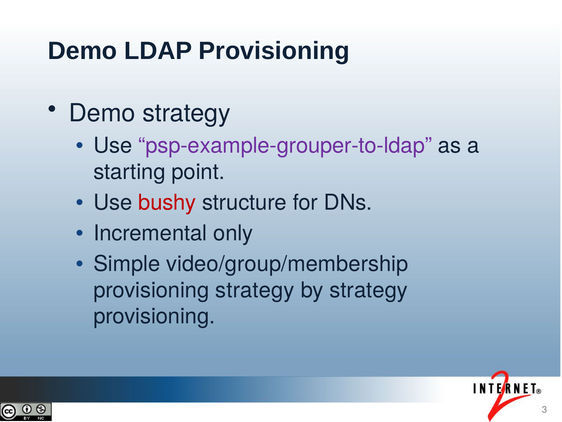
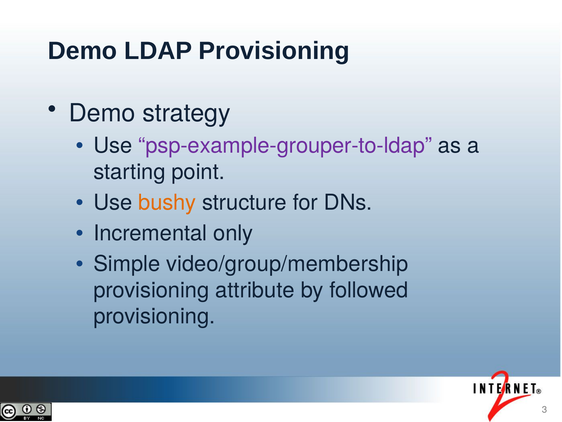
bushy colour: red -> orange
provisioning strategy: strategy -> attribute
by strategy: strategy -> followed
